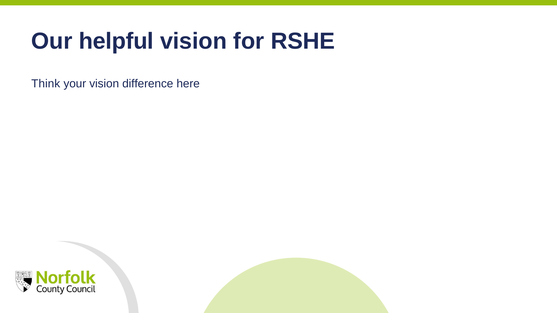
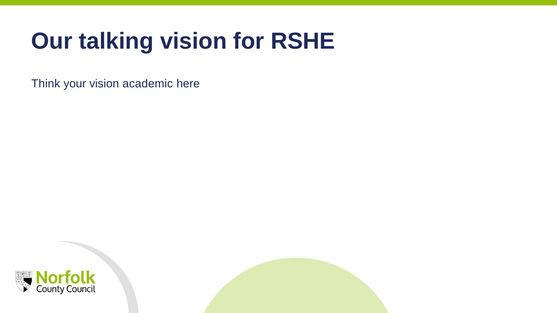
helpful: helpful -> talking
difference: difference -> academic
